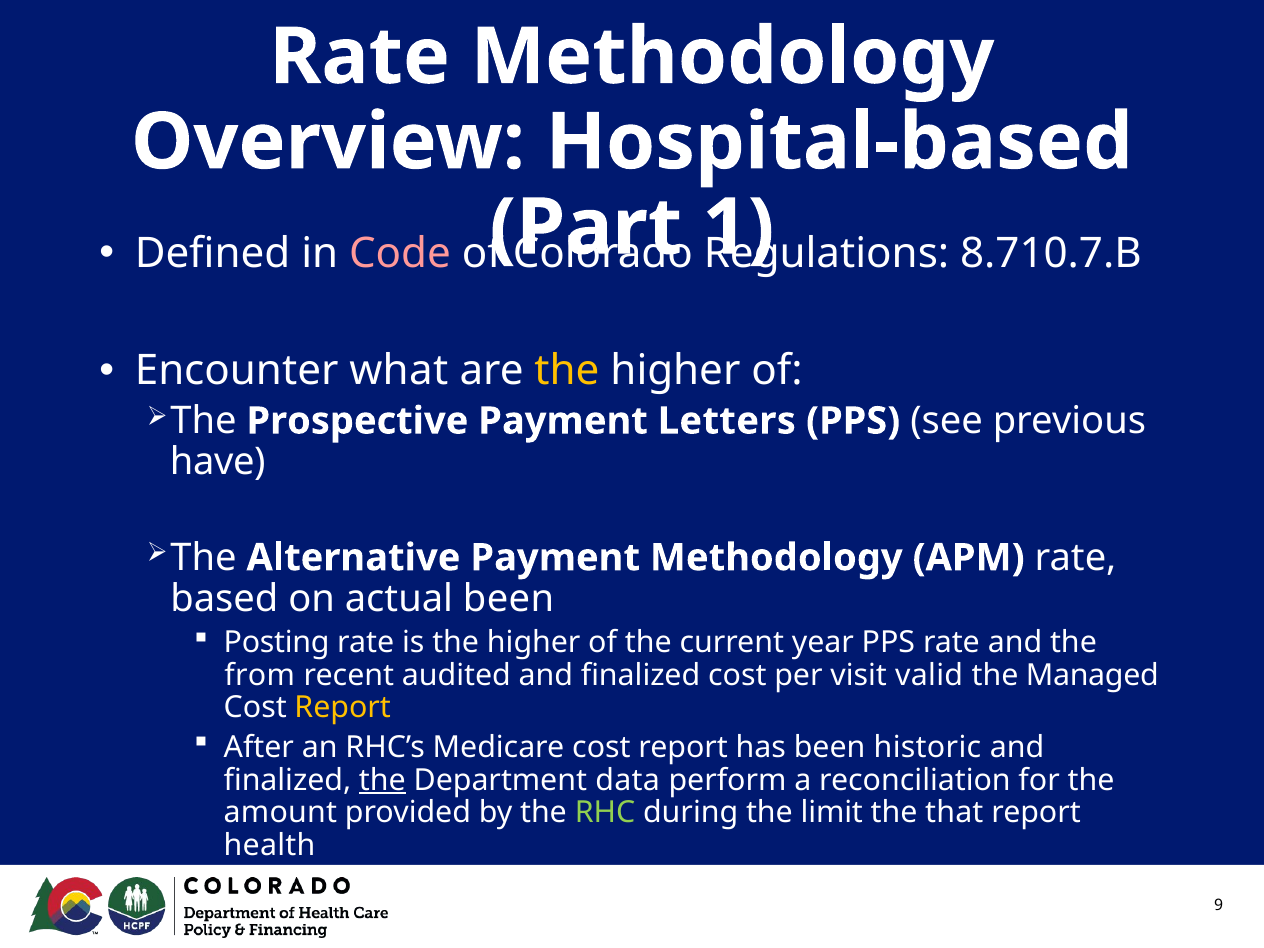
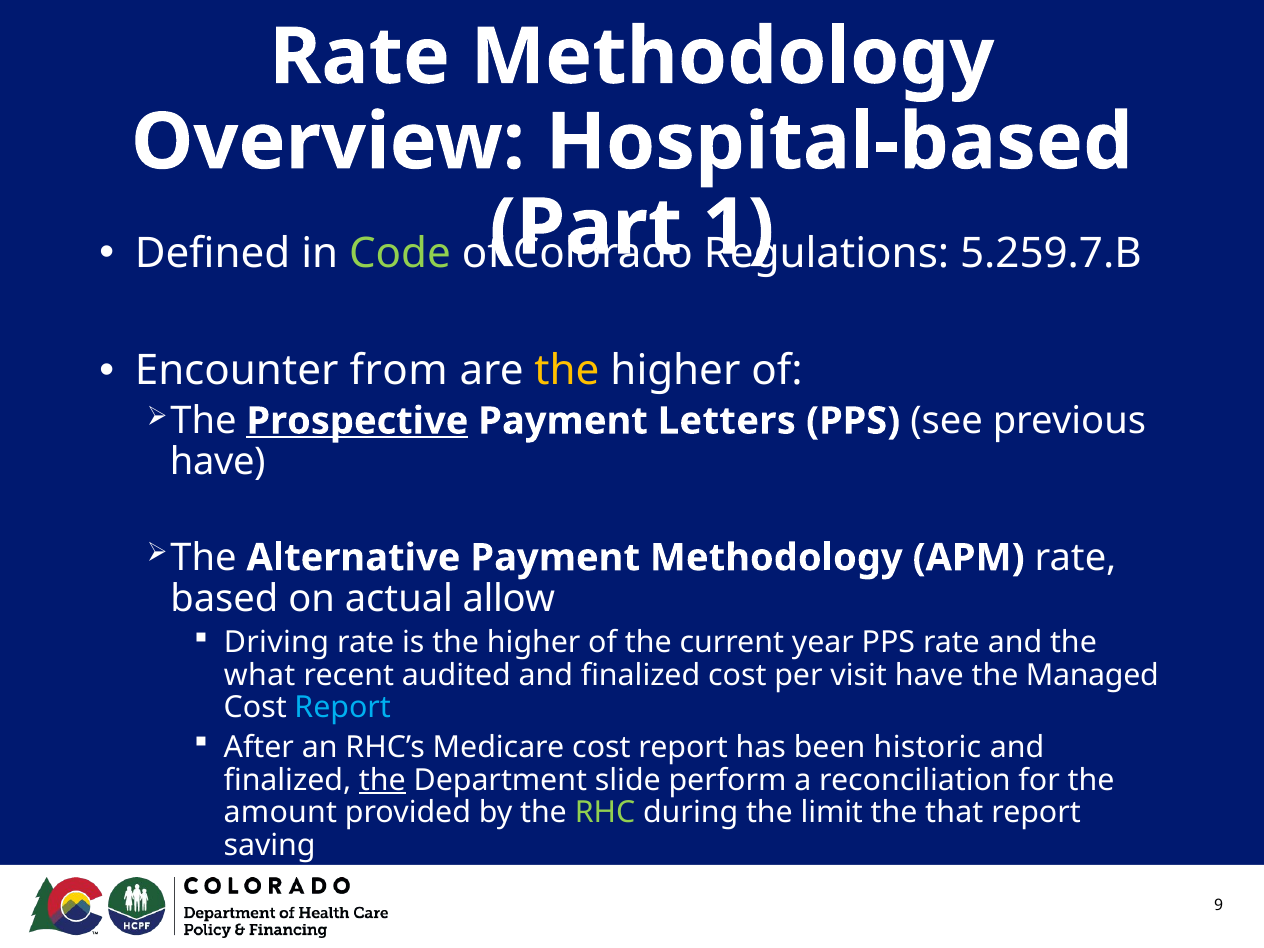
Code colour: pink -> light green
8.710.7.B: 8.710.7.B -> 5.259.7.B
what: what -> from
Prospective underline: none -> present
actual been: been -> allow
Posting: Posting -> Driving
from: from -> what
visit valid: valid -> have
Report at (343, 708) colour: yellow -> light blue
data: data -> slide
health: health -> saving
